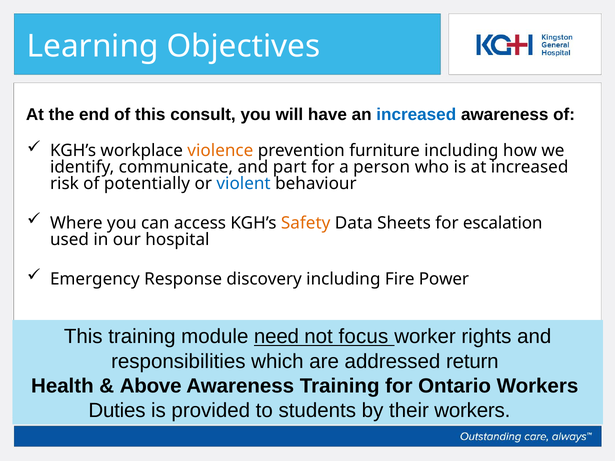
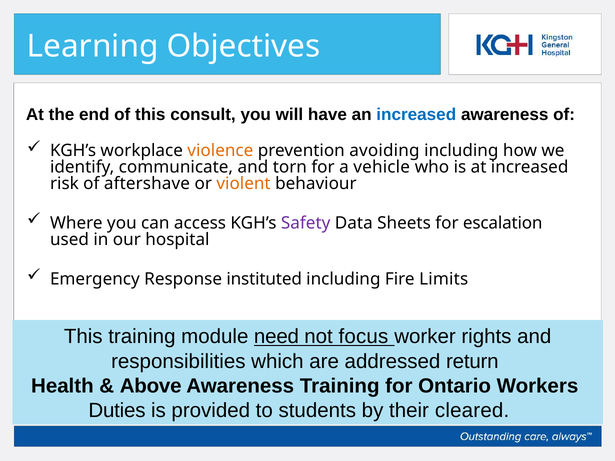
furniture: furniture -> avoiding
part: part -> torn
person: person -> vehicle
potentially: potentially -> aftershave
violent colour: blue -> orange
Safety colour: orange -> purple
discovery: discovery -> instituted
Power: Power -> Limits
their workers: workers -> cleared
